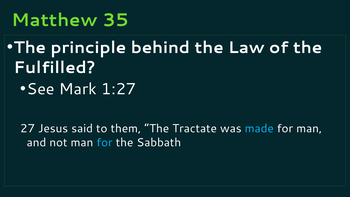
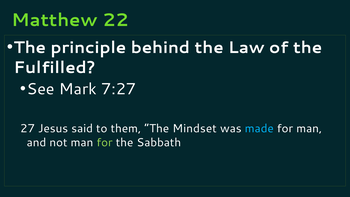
35: 35 -> 22
1:27: 1:27 -> 7:27
Tractate: Tractate -> Mindset
for at (105, 142) colour: light blue -> light green
